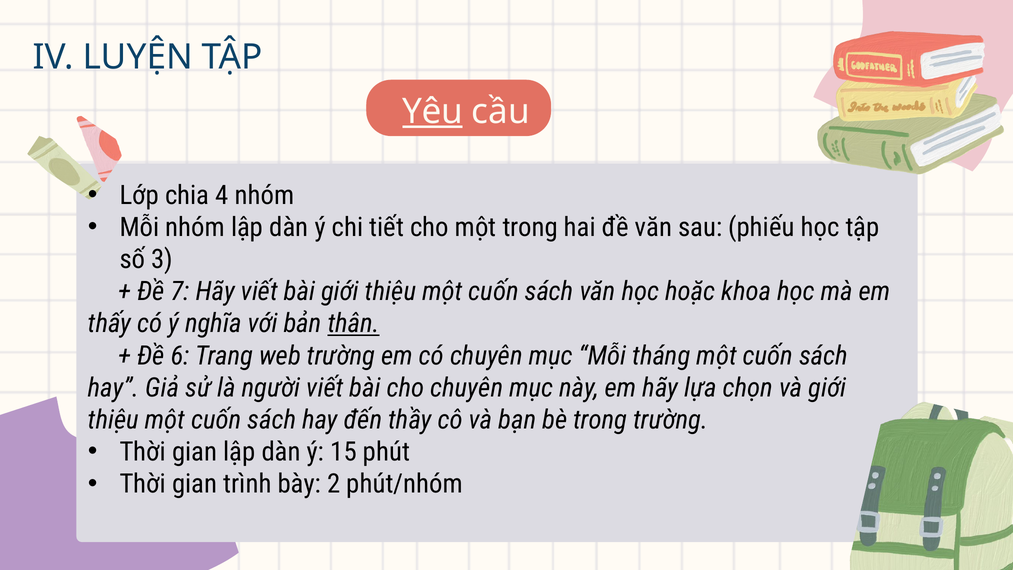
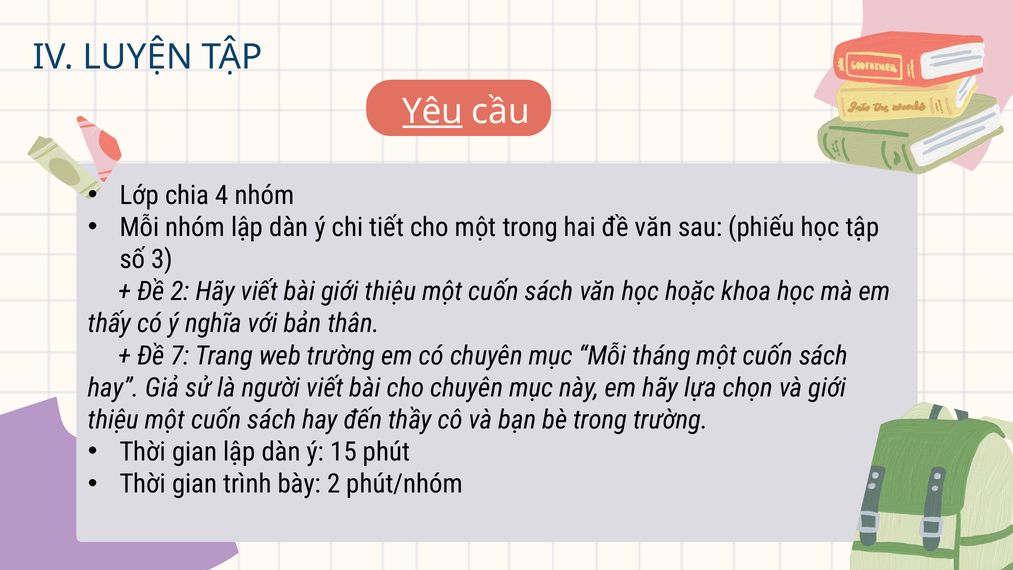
Đề 7: 7 -> 2
thân underline: present -> none
6: 6 -> 7
